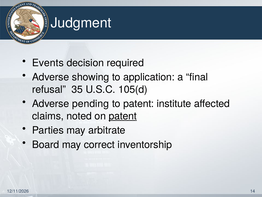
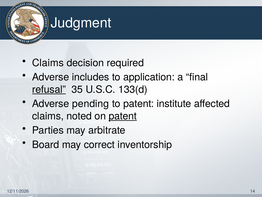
Events at (48, 63): Events -> Claims
showing: showing -> includes
refusal underline: none -> present
105(d: 105(d -> 133(d
